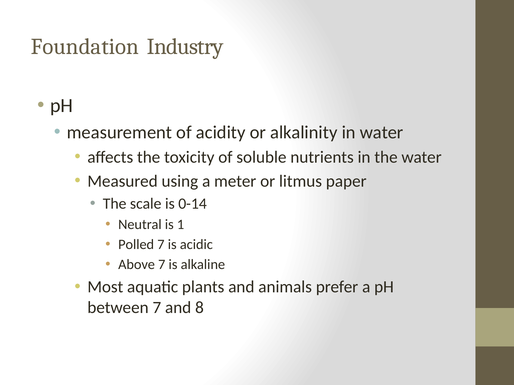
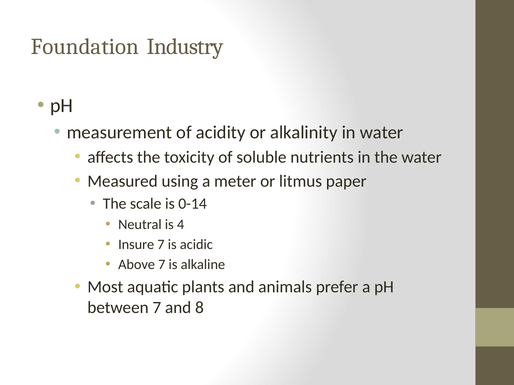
1: 1 -> 4
Polled: Polled -> Insure
